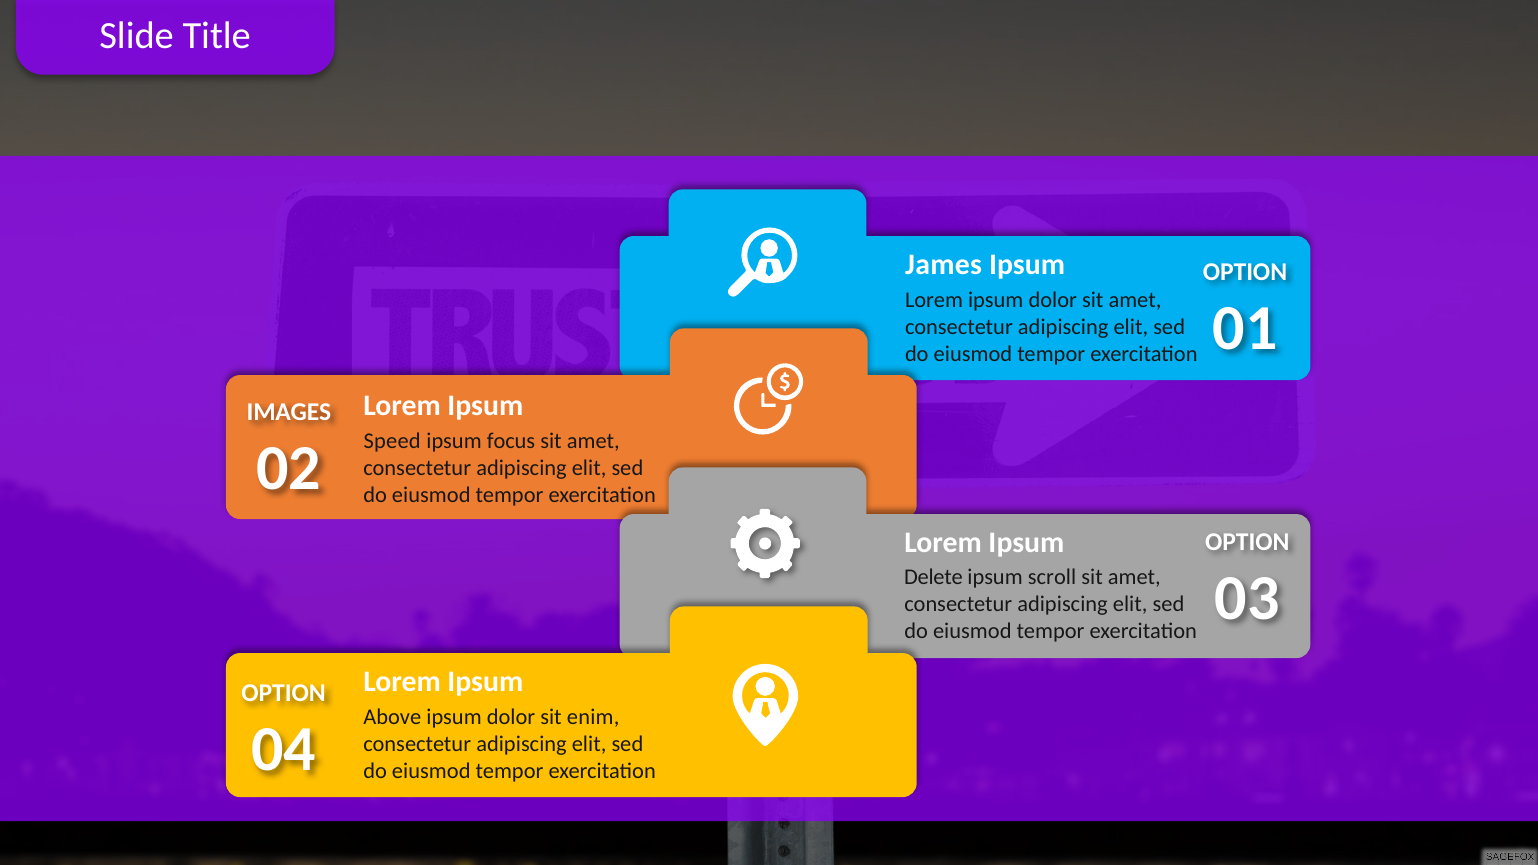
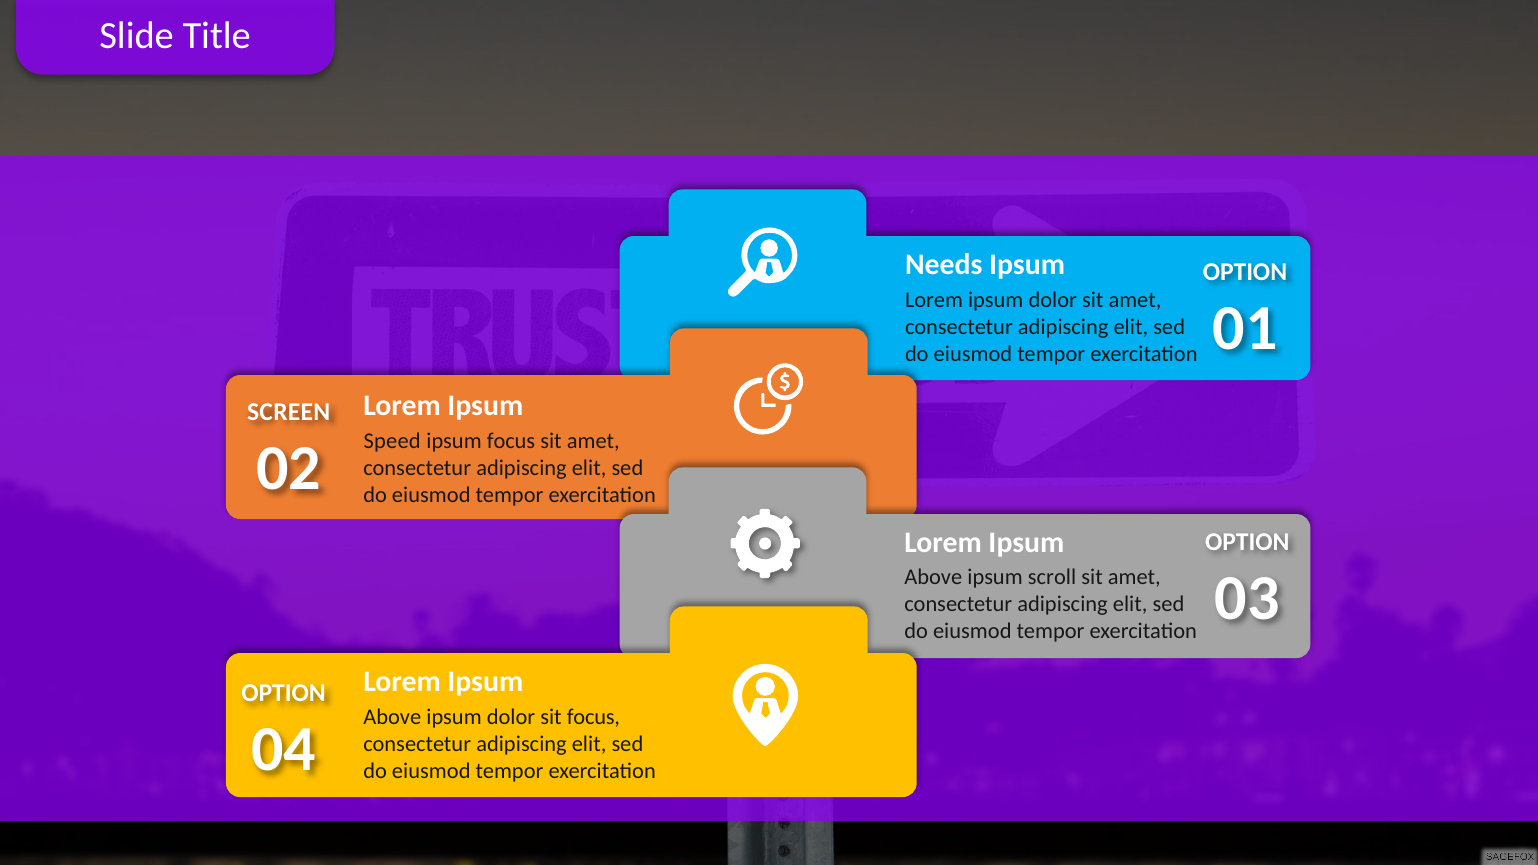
James: James -> Needs
IMAGES: IMAGES -> SCREEN
Delete at (933, 578): Delete -> Above
sit enim: enim -> focus
